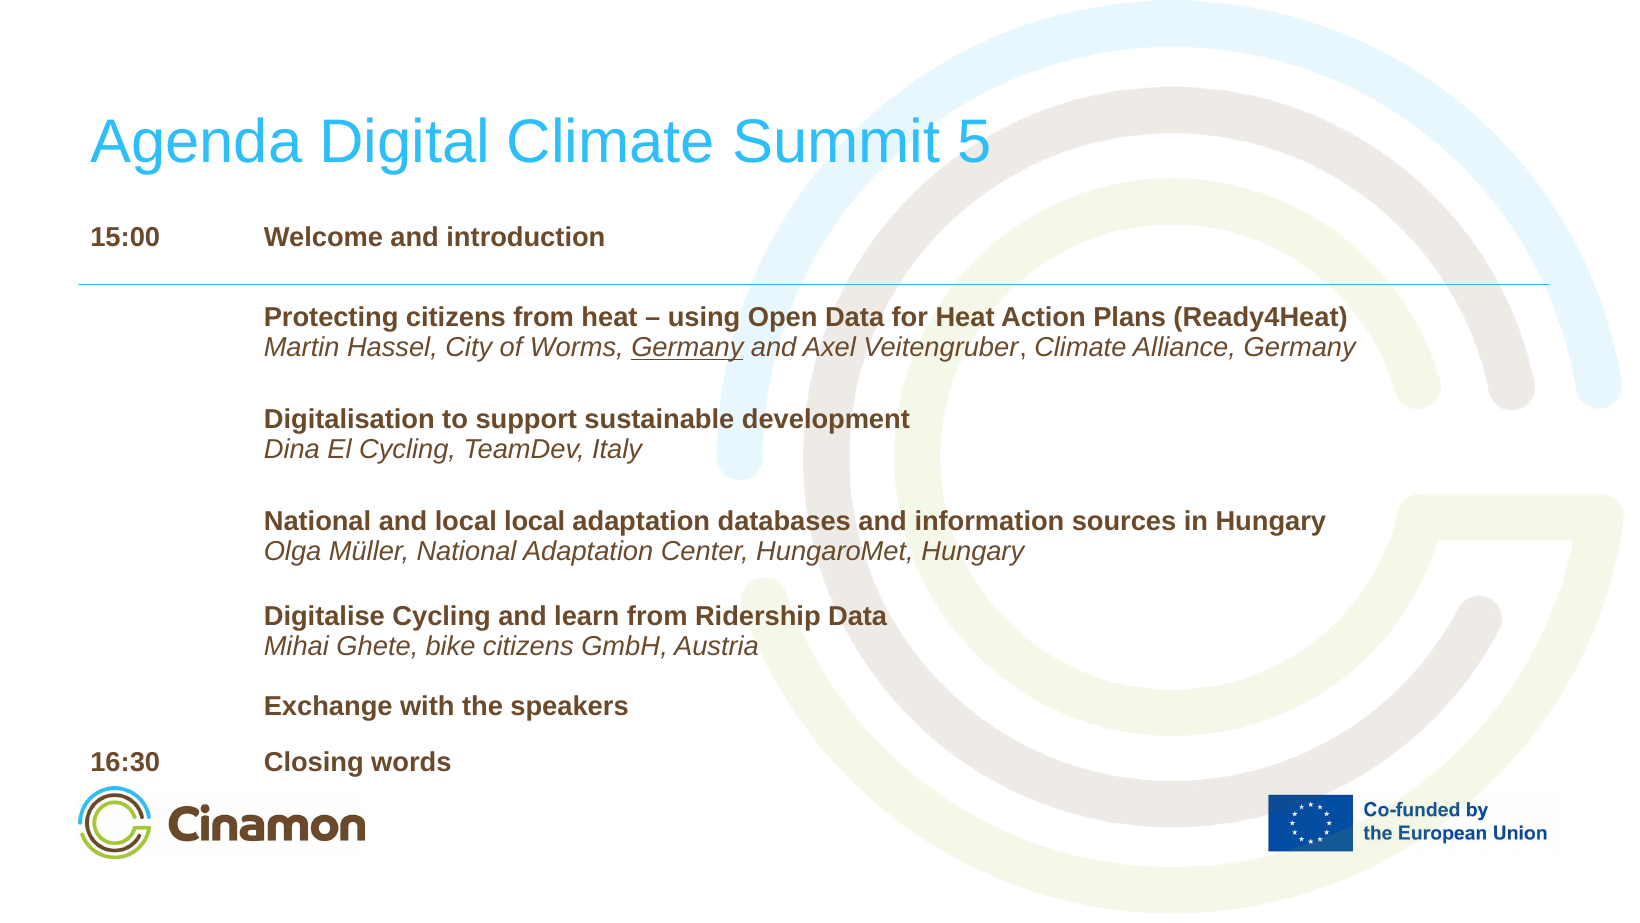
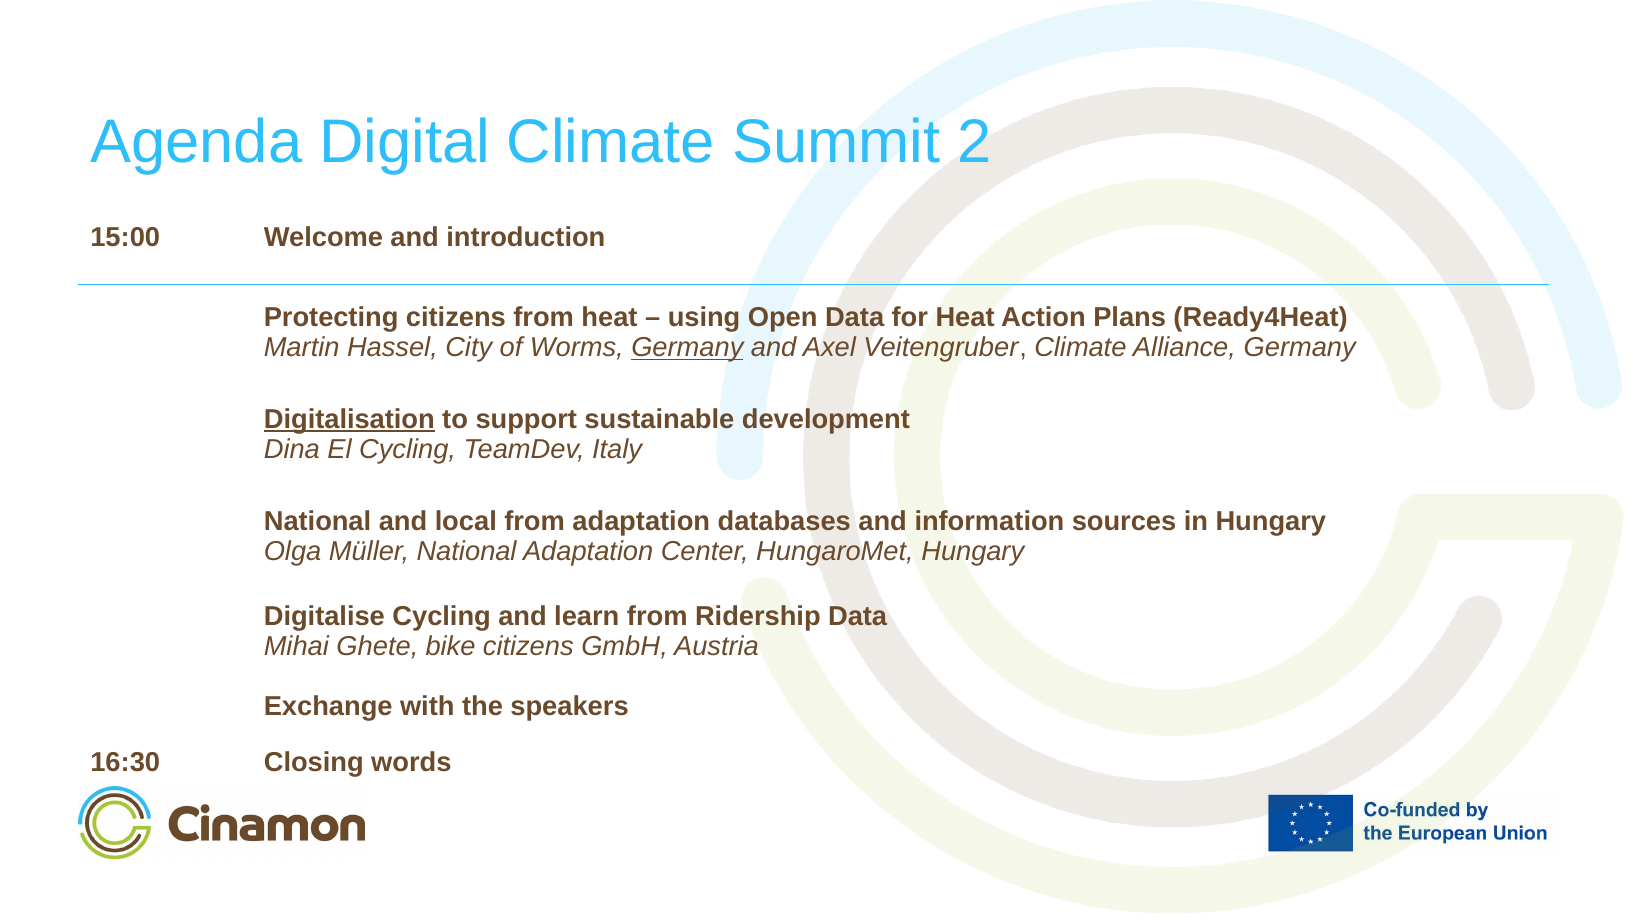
5: 5 -> 2
Digitalisation underline: none -> present
local local: local -> from
